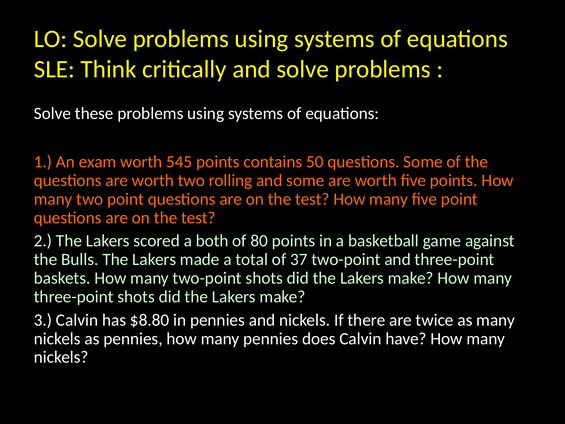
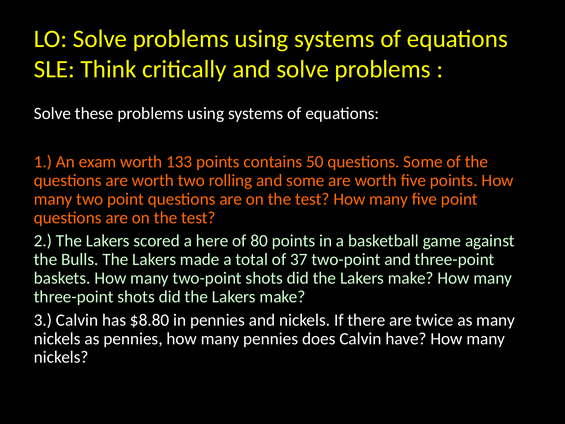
545: 545 -> 133
both: both -> here
